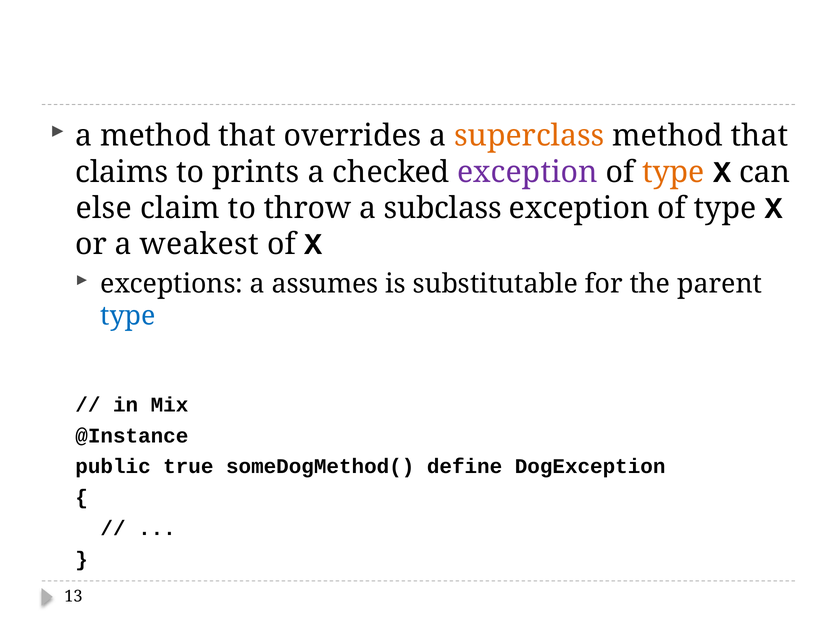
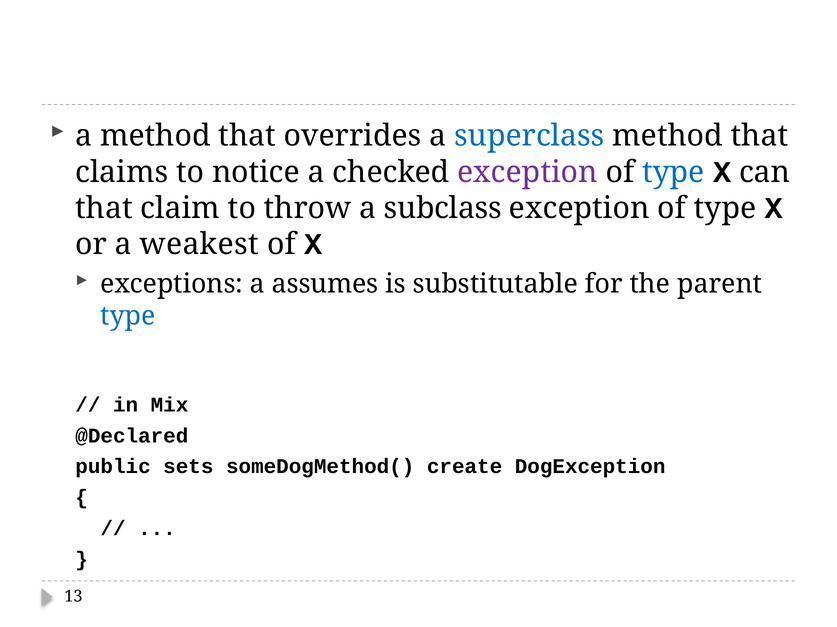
superclass colour: orange -> blue
prints: prints -> notice
type at (673, 172) colour: orange -> blue
else at (104, 209): else -> that
@Instance: @Instance -> @Declared
true: true -> sets
define: define -> create
